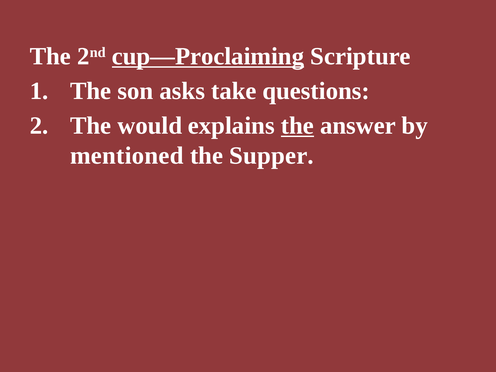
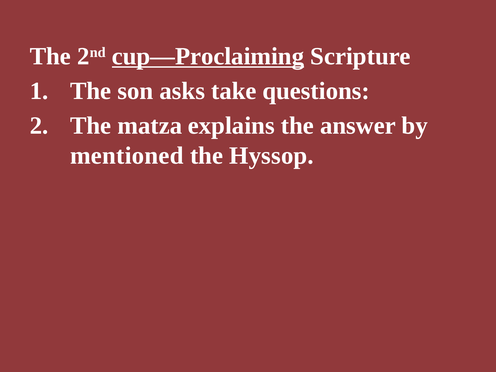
would: would -> matza
the at (297, 126) underline: present -> none
Supper: Supper -> Hyssop
